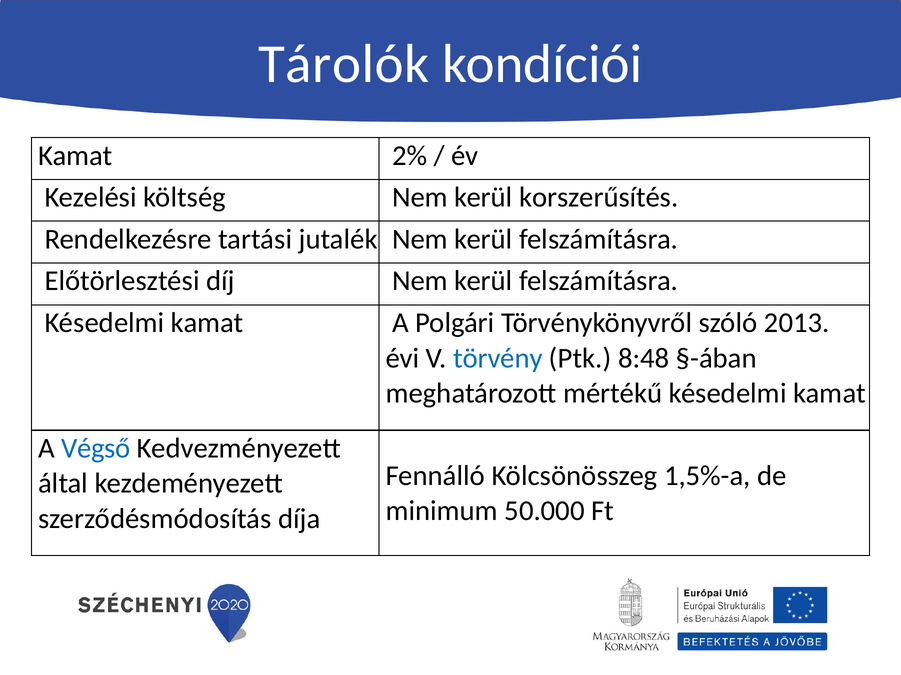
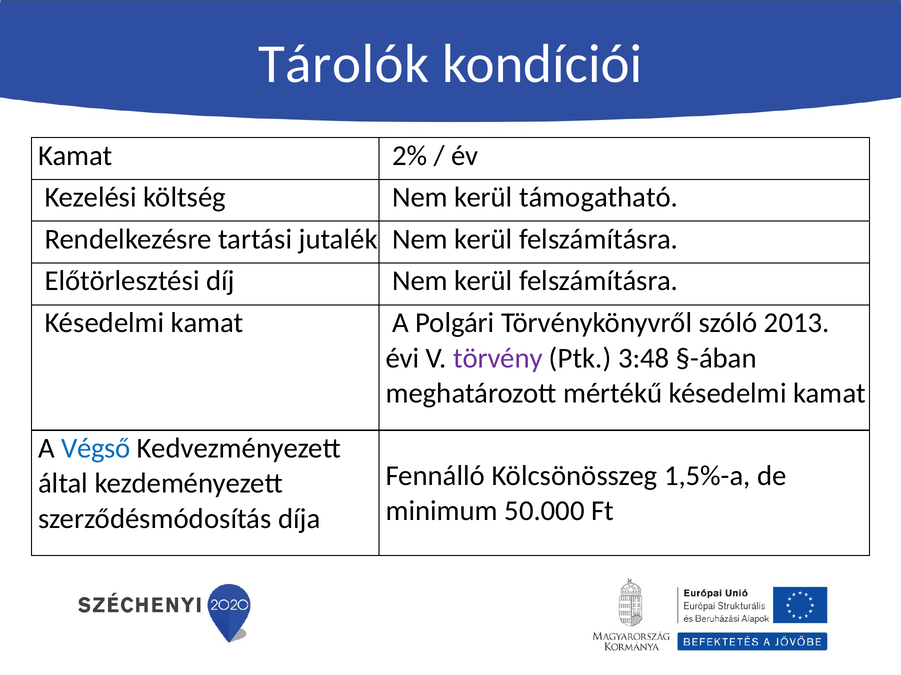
korszerűsítés: korszerűsítés -> támogatható
törvény colour: blue -> purple
8:48: 8:48 -> 3:48
